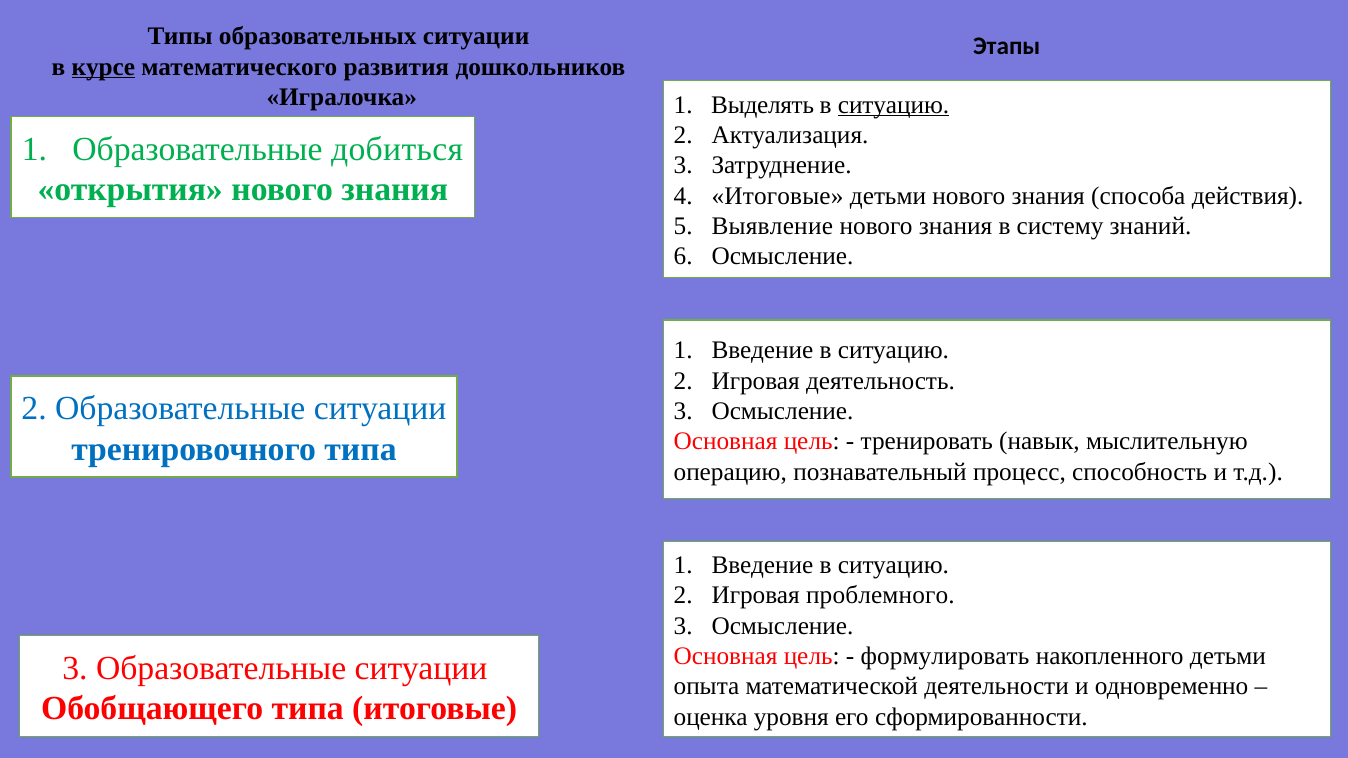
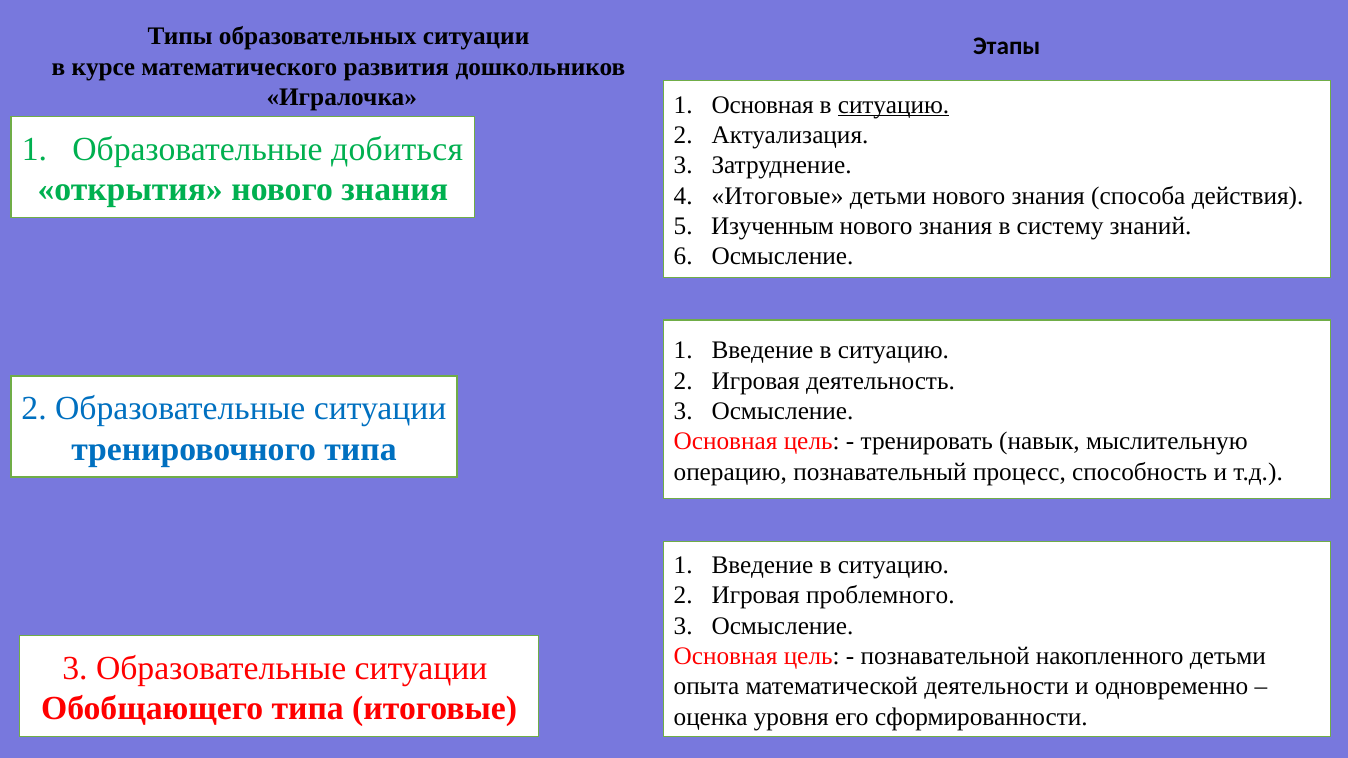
курсе underline: present -> none
Выделять at (763, 105): Выделять -> Основная
Выявление: Выявление -> Изученным
формулировать: формулировать -> познавательной
